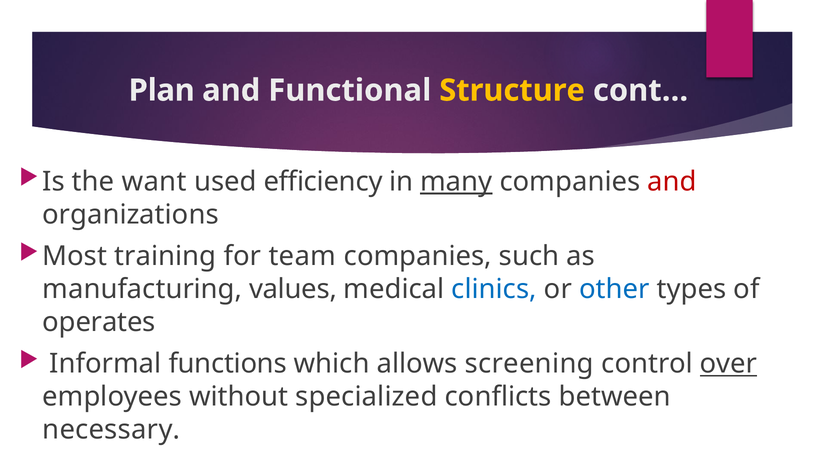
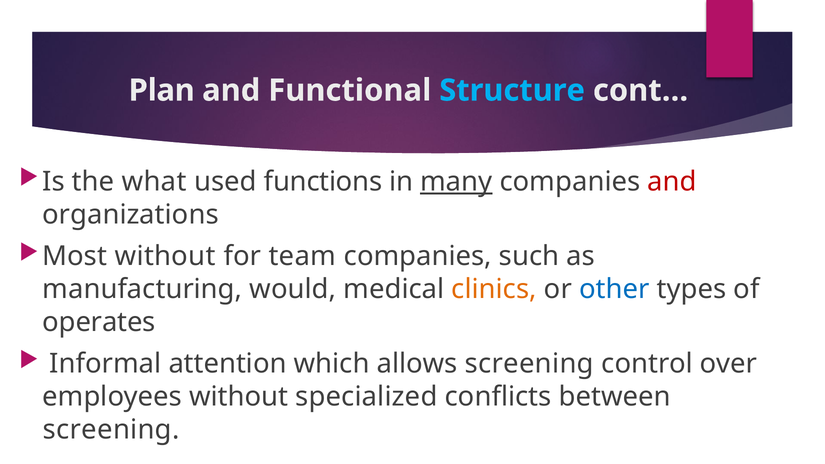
Structure colour: yellow -> light blue
want: want -> what
efficiency: efficiency -> functions
Most training: training -> without
values: values -> would
clinics colour: blue -> orange
functions: functions -> attention
over underline: present -> none
necessary at (111, 430): necessary -> screening
